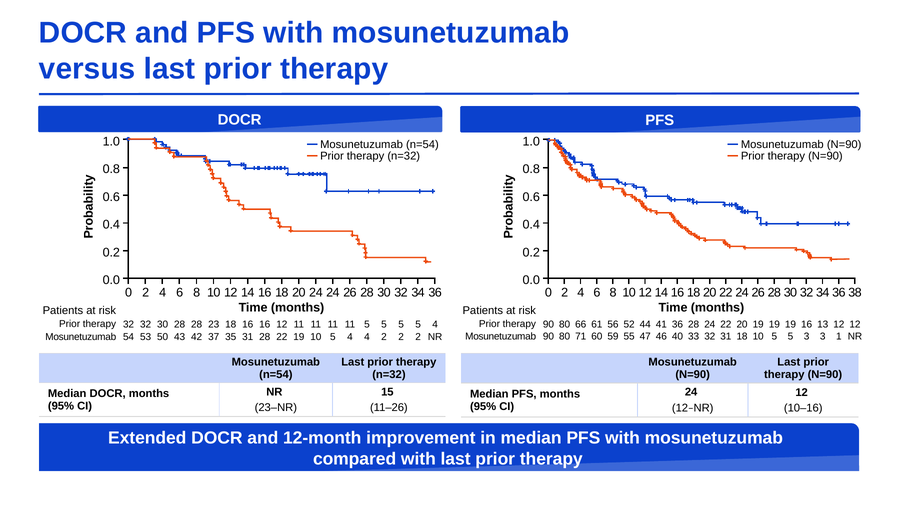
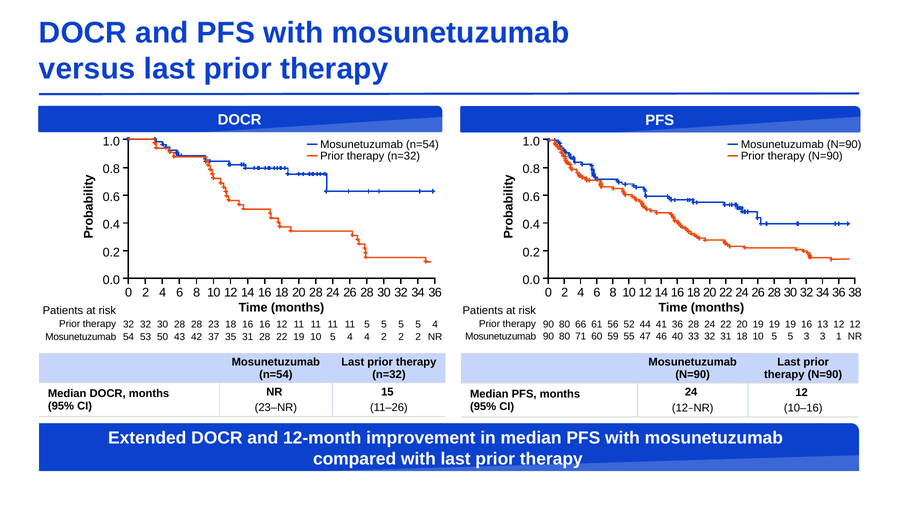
20 24: 24 -> 28
